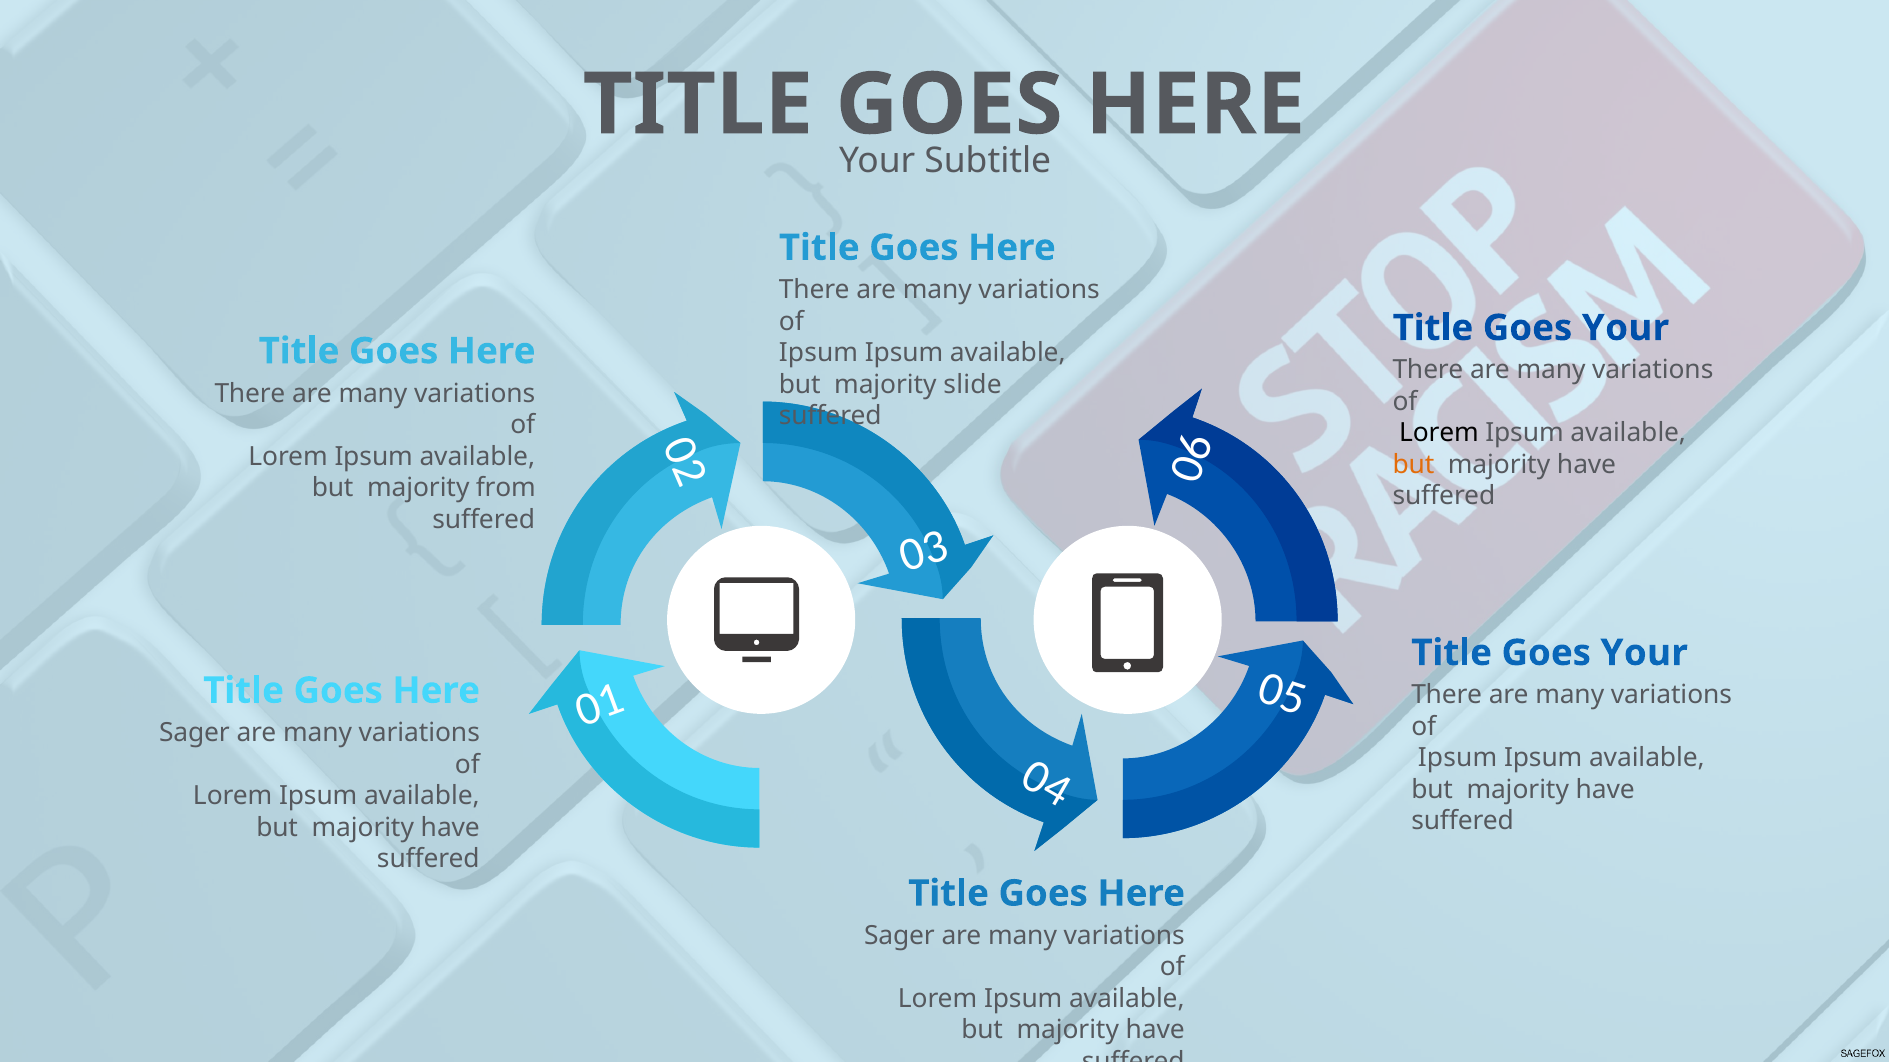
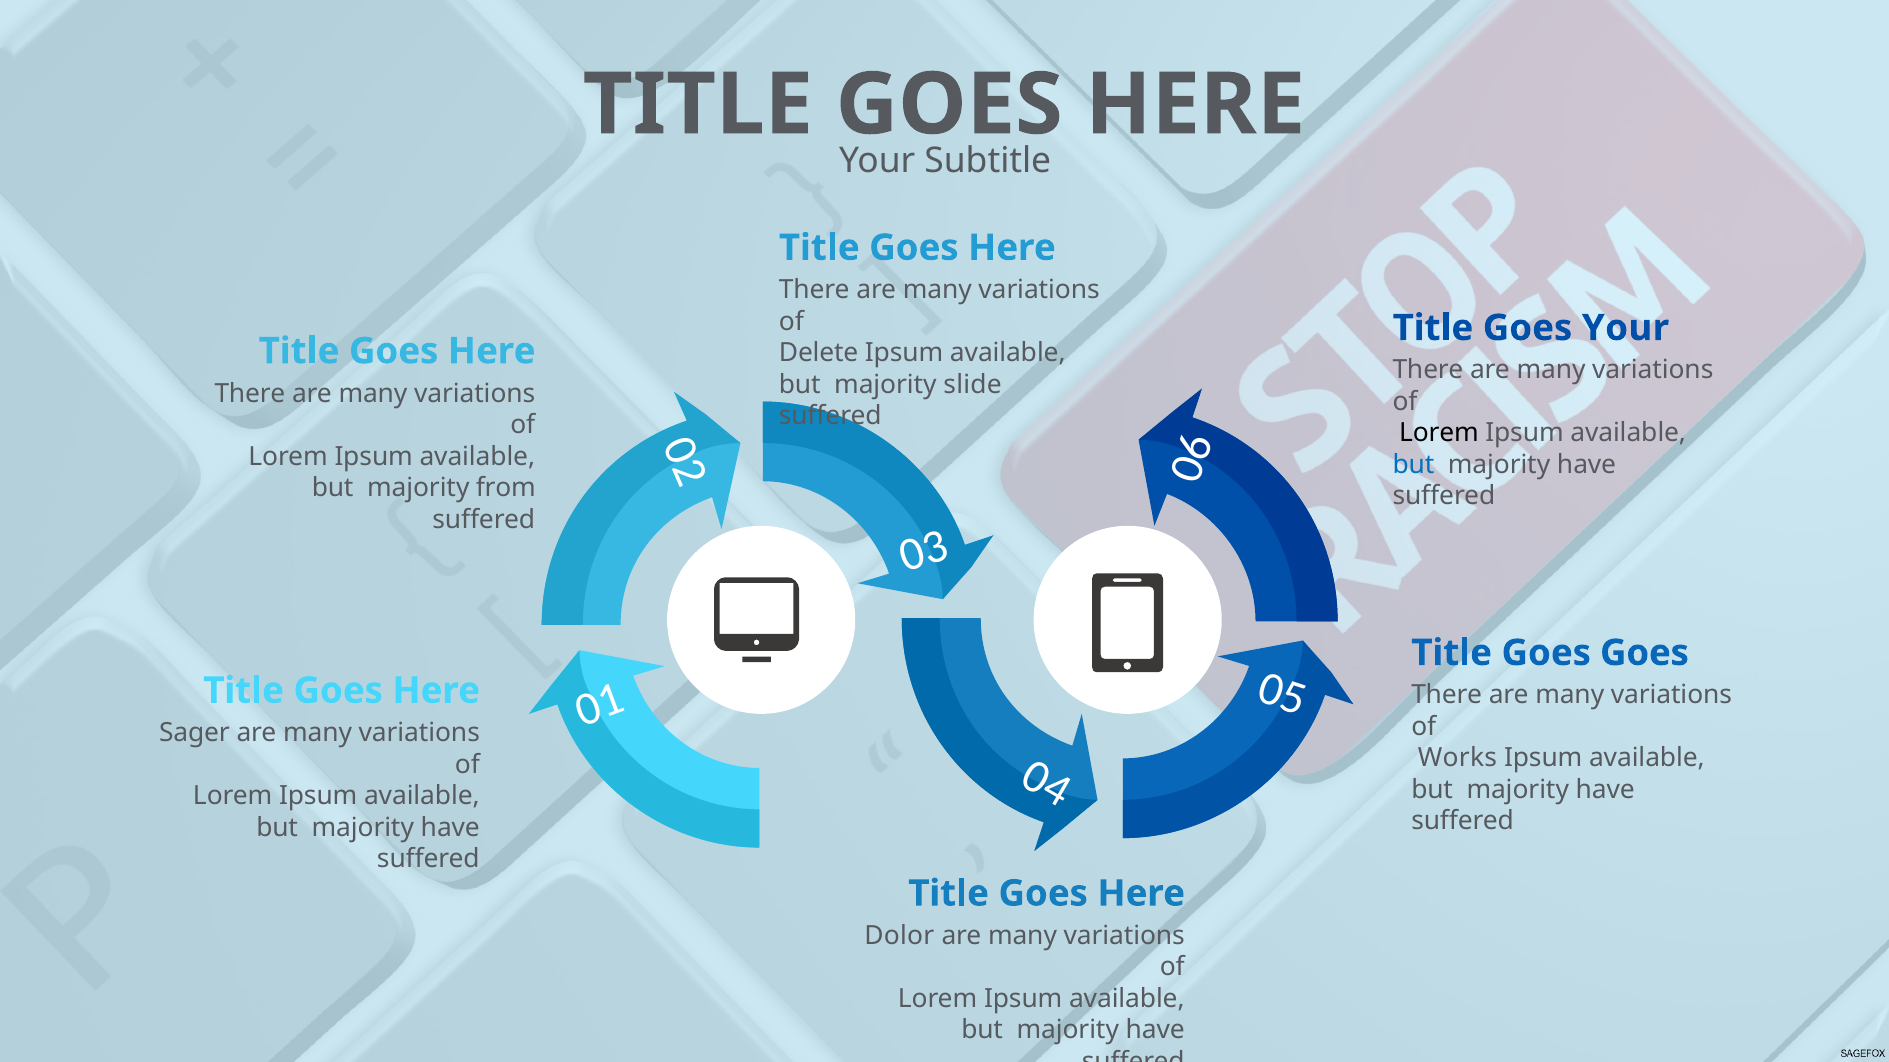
Ipsum at (818, 353): Ipsum -> Delete
but at (1413, 465) colour: orange -> blue
Your at (1644, 653): Your -> Goes
Ipsum at (1458, 759): Ipsum -> Works
Sager at (899, 936): Sager -> Dolor
